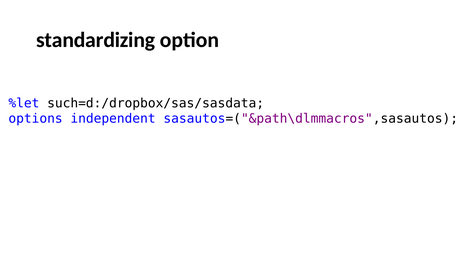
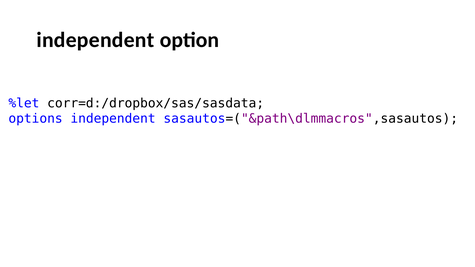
standardizing at (96, 40): standardizing -> independent
such=d:/dropbox/sas/sasdata: such=d:/dropbox/sas/sasdata -> corr=d:/dropbox/sas/sasdata
